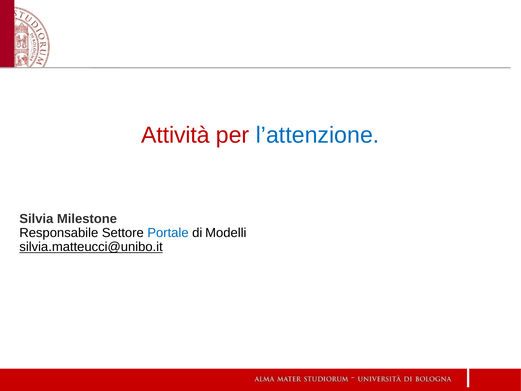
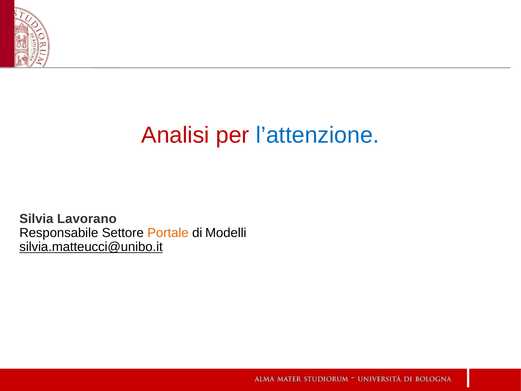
Attività: Attività -> Analisi
Milestone: Milestone -> Lavorano
Portale colour: blue -> orange
